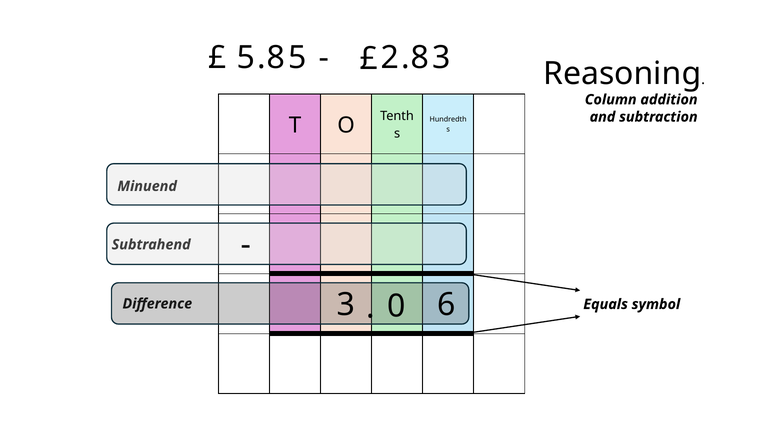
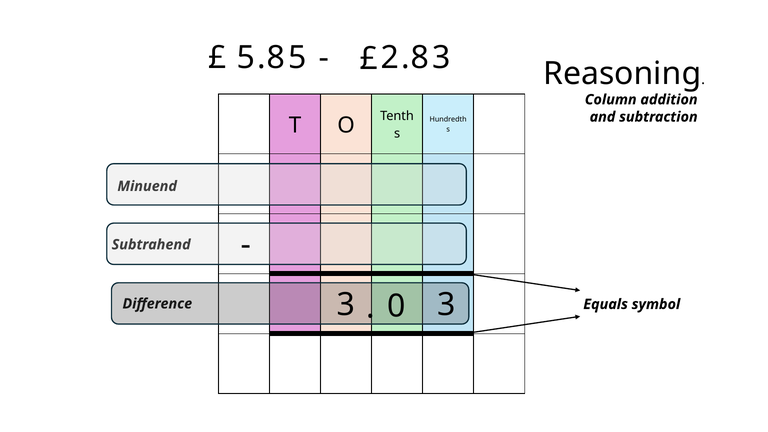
0 6: 6 -> 3
